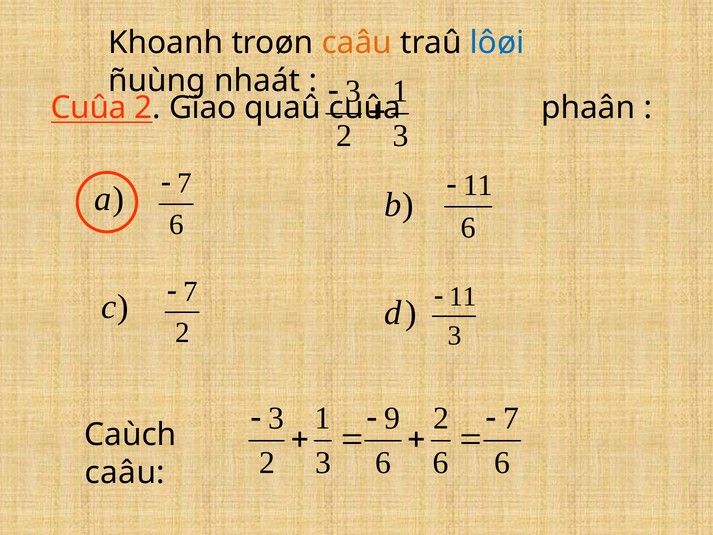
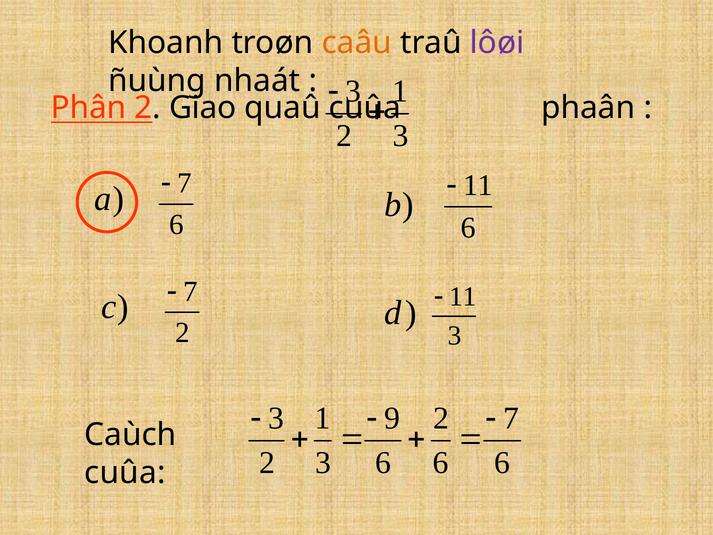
lôøi colour: blue -> purple
Cuûa at (89, 108): Cuûa -> Phân
caâu at (125, 473): caâu -> cuûa
